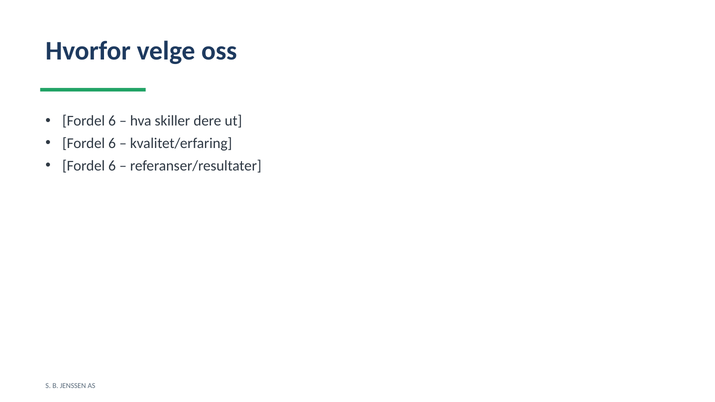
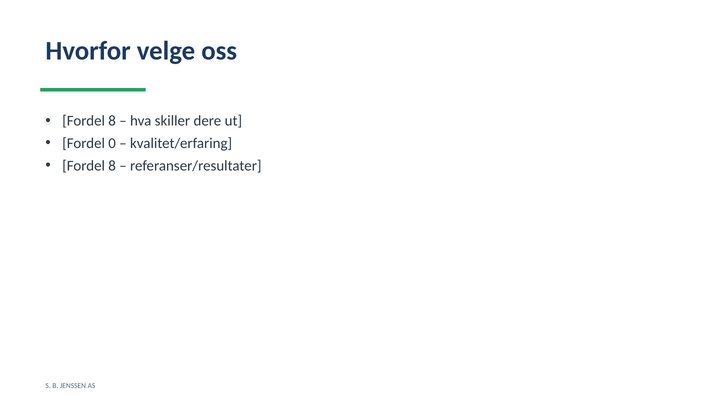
6 at (112, 121): 6 -> 8
6 at (112, 143): 6 -> 0
6 at (112, 166): 6 -> 8
